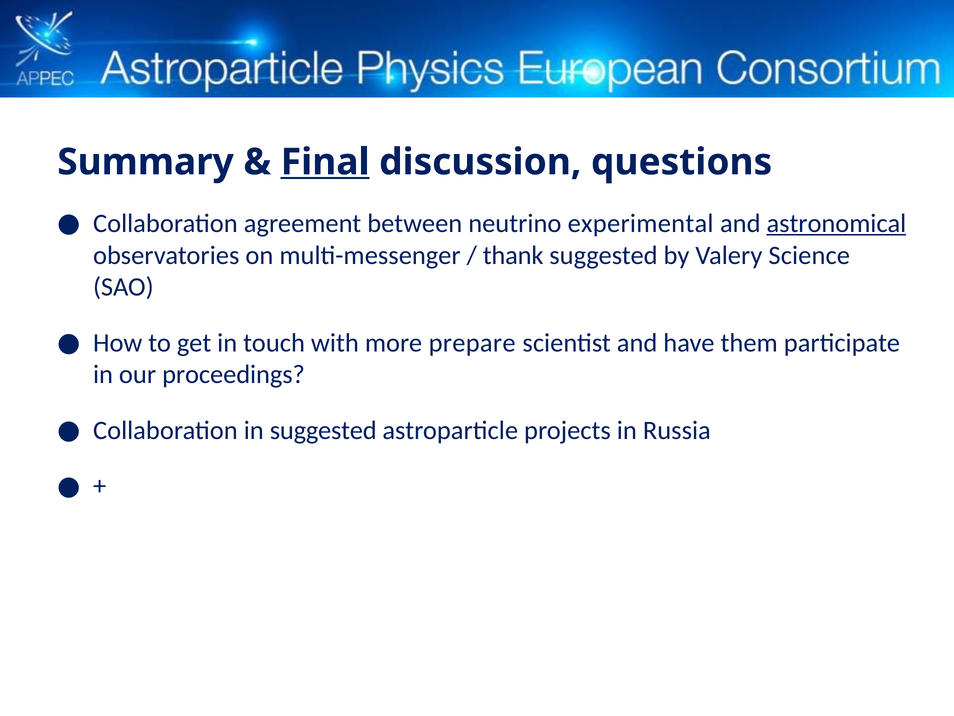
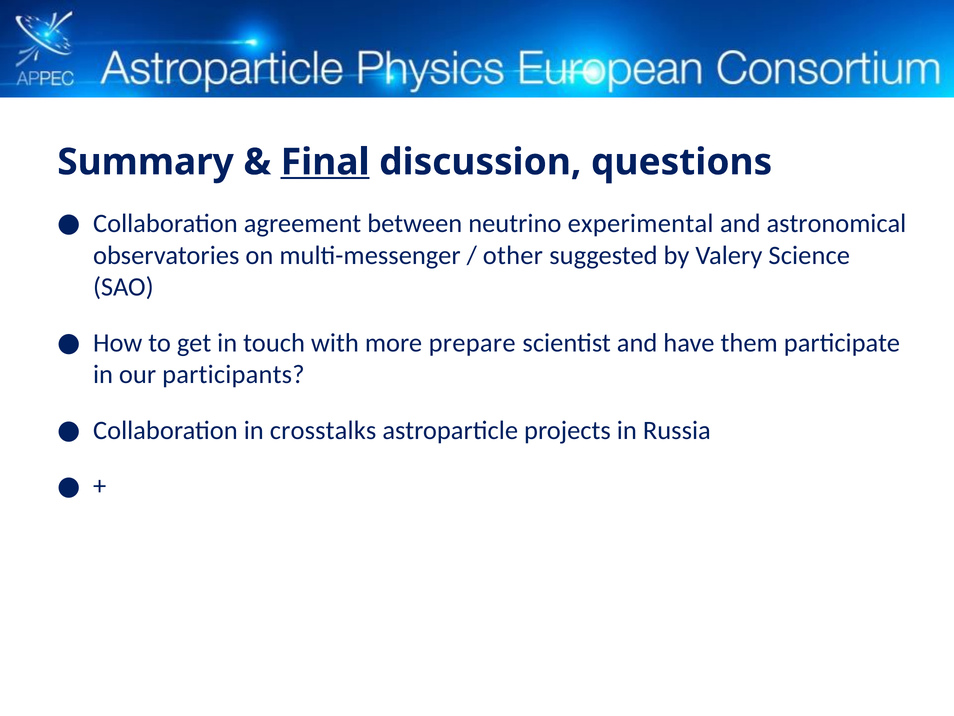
astronomical underline: present -> none
thank: thank -> other
proceedings: proceedings -> participants
in suggested: suggested -> crosstalks
